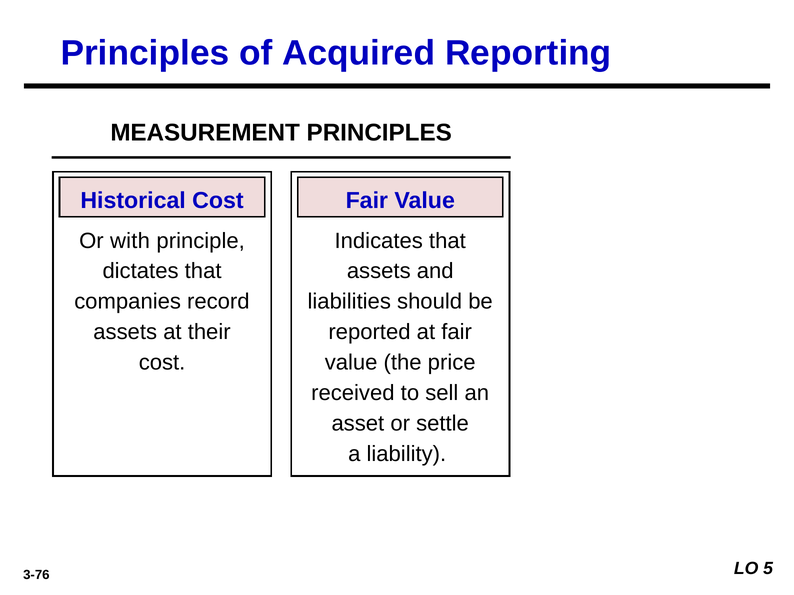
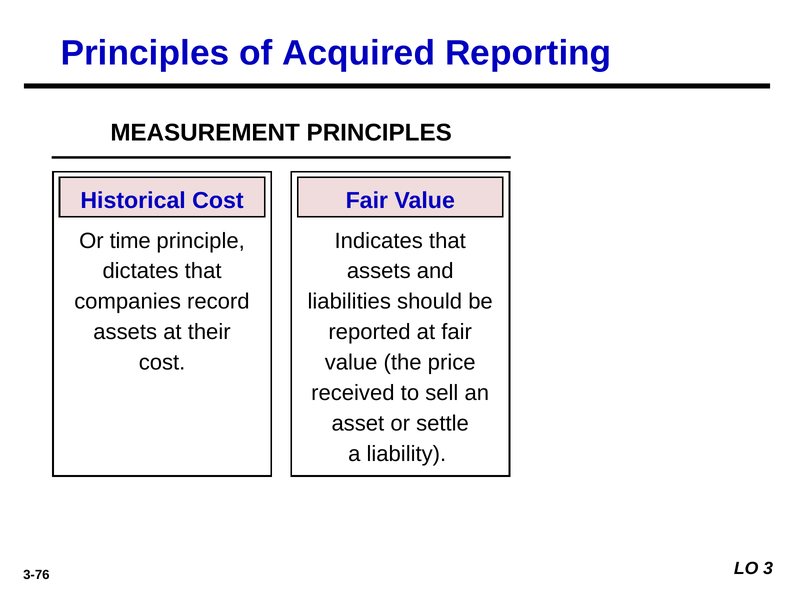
with: with -> time
5: 5 -> 3
